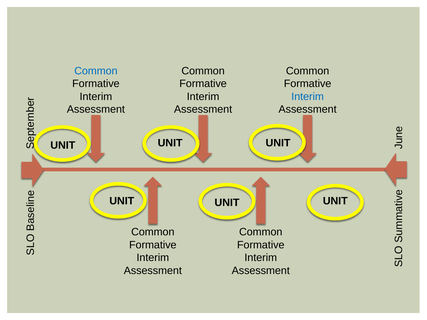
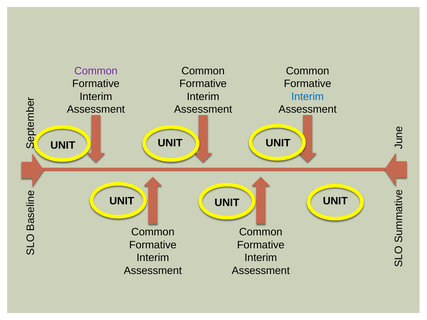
Common at (96, 71) colour: blue -> purple
